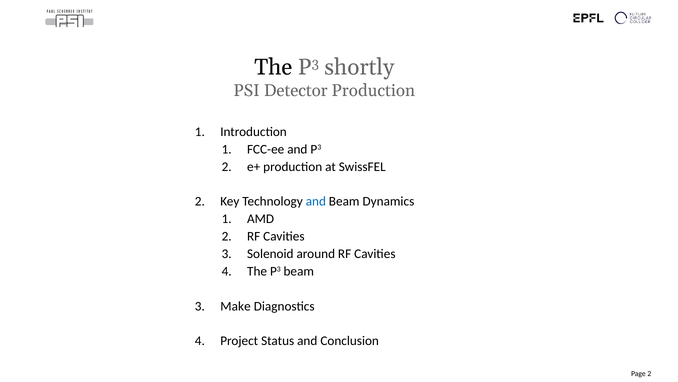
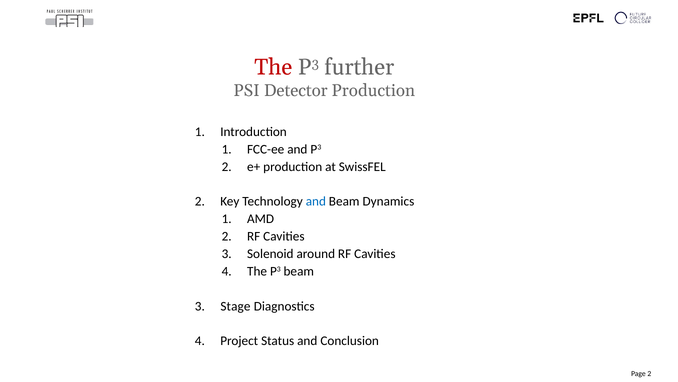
The at (273, 67) colour: black -> red
shortly: shortly -> further
Make: Make -> Stage
